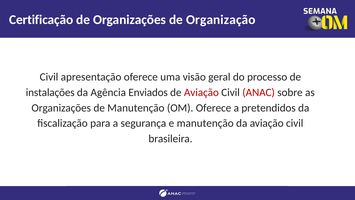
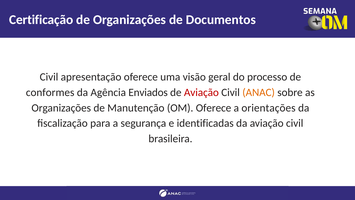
Organização: Organização -> Documentos
instalações: instalações -> conformes
ANAC colour: red -> orange
pretendidos: pretendidos -> orientações
e manutenção: manutenção -> identificadas
